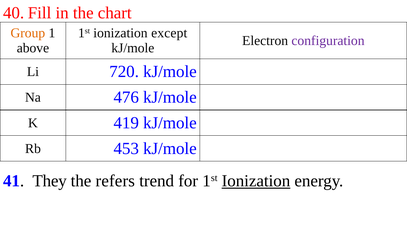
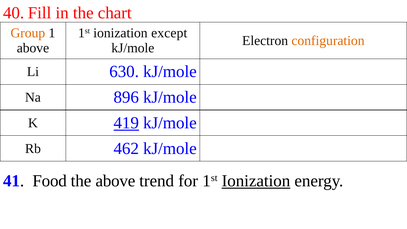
configuration colour: purple -> orange
720: 720 -> 630
476: 476 -> 896
419 underline: none -> present
453: 453 -> 462
They: They -> Food
the refers: refers -> above
